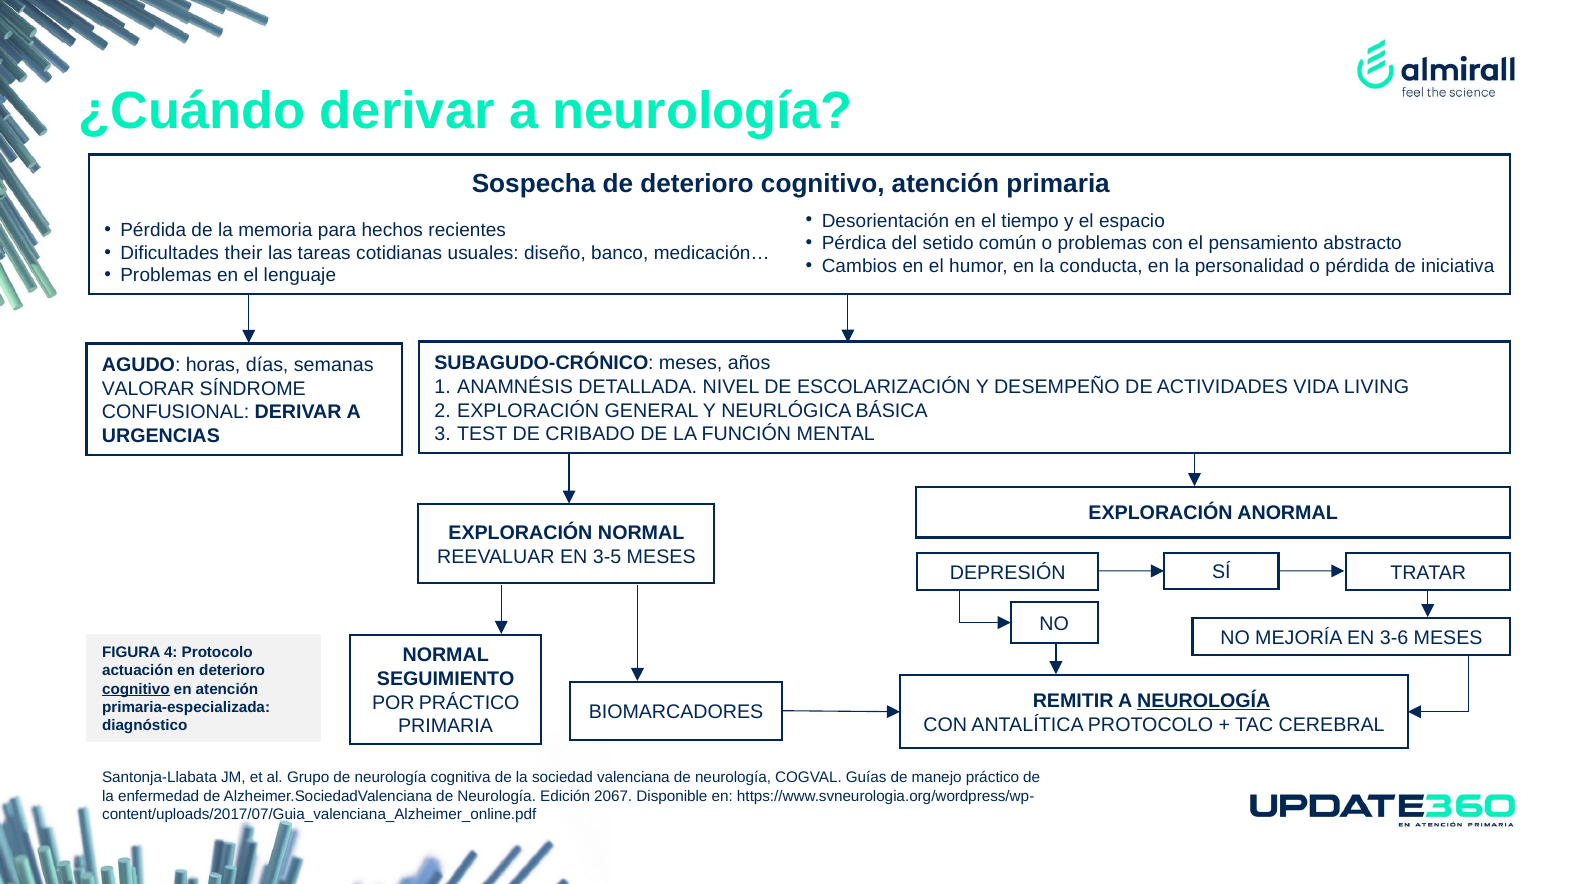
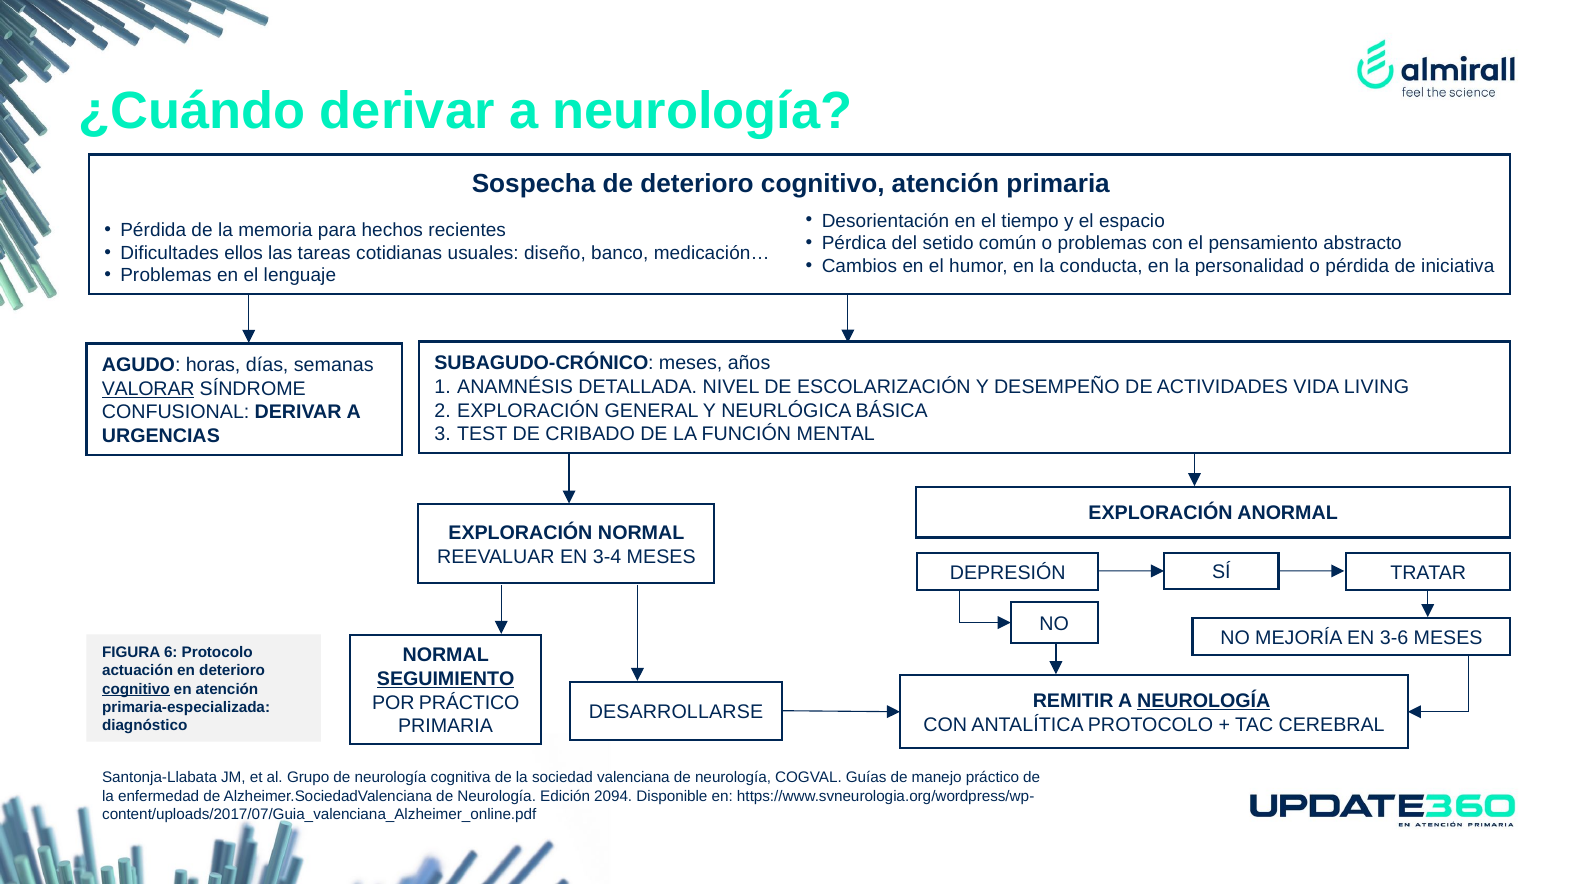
their: their -> ellos
VALORAR underline: none -> present
3-5: 3-5 -> 3-4
4: 4 -> 6
SEGUIMIENTO underline: none -> present
BIOMARCADORES: BIOMARCADORES -> DESARROLLARSE
2067: 2067 -> 2094
